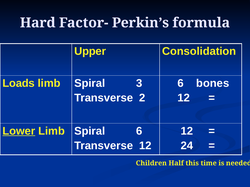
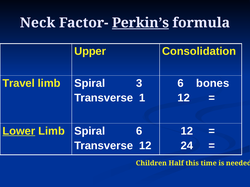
Hard: Hard -> Neck
Perkin’s underline: none -> present
Loads: Loads -> Travel
2: 2 -> 1
